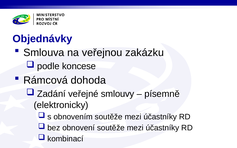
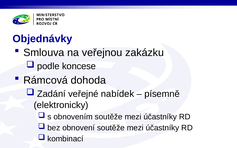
smlouvy: smlouvy -> nabídek
